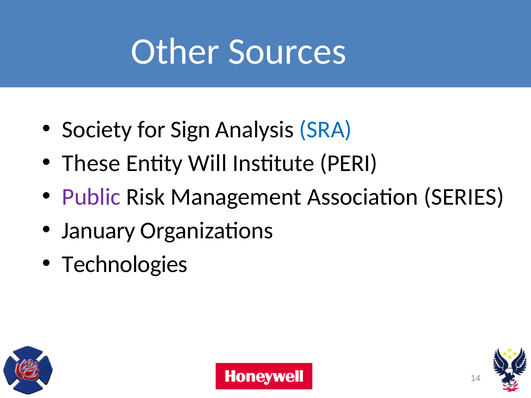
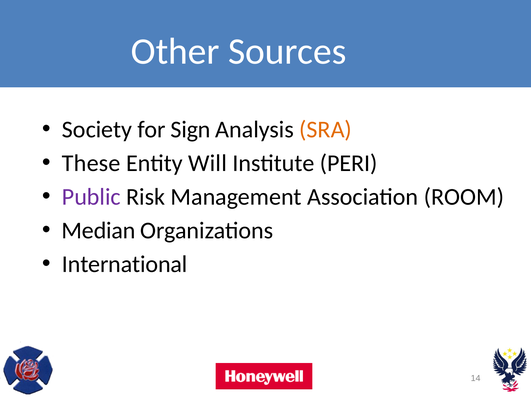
SRA colour: blue -> orange
SERIES: SERIES -> ROOM
January: January -> Median
Technologies: Technologies -> International
